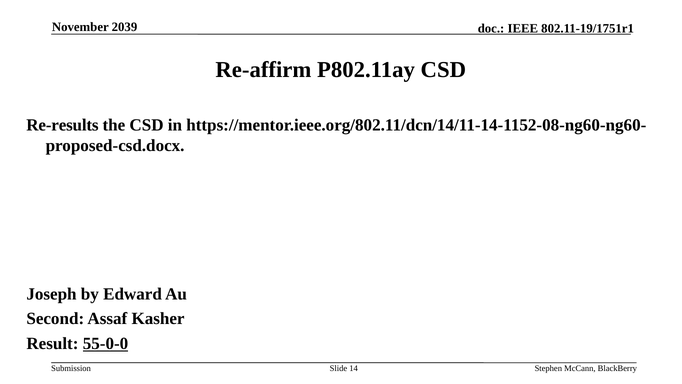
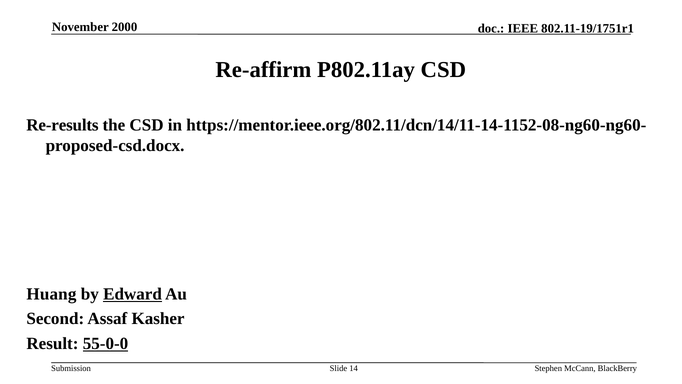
2039: 2039 -> 2000
Joseph: Joseph -> Huang
Edward underline: none -> present
